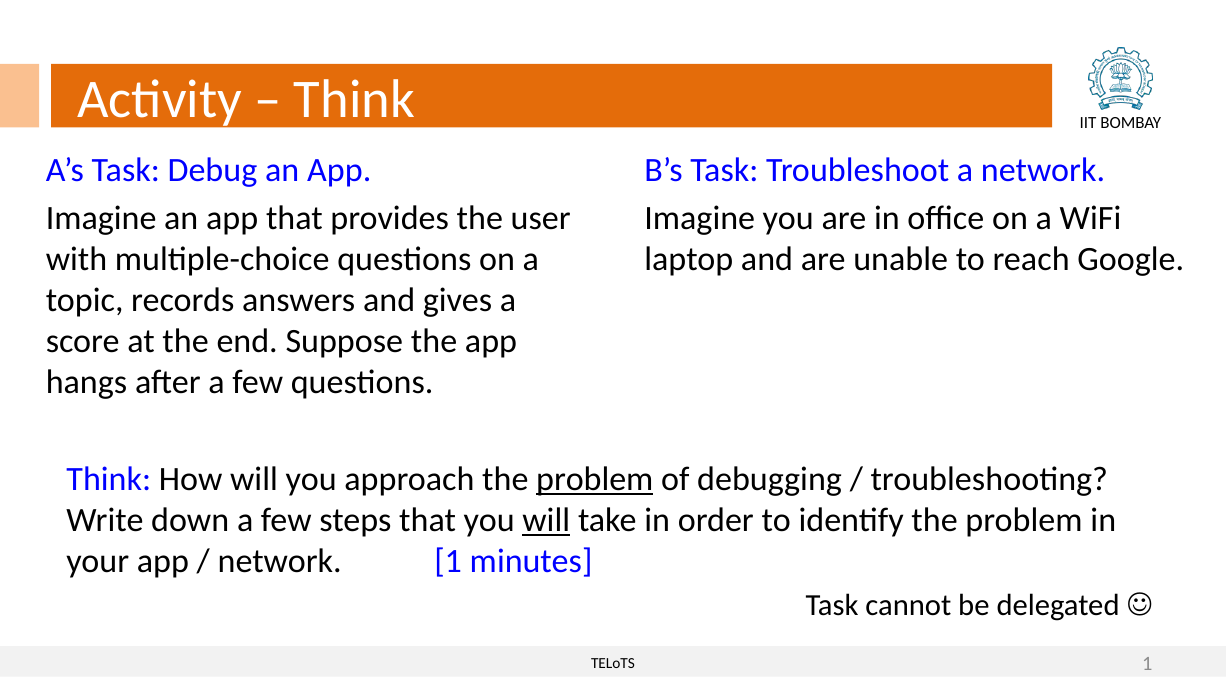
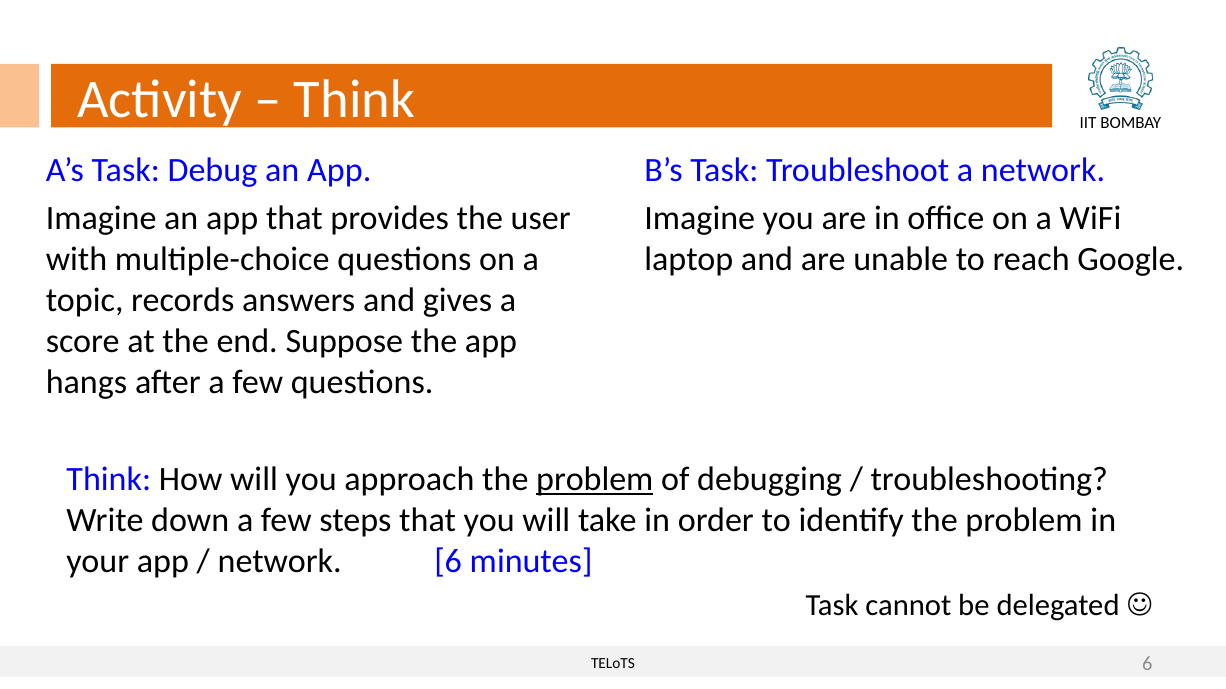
will at (546, 521) underline: present -> none
network 1: 1 -> 6
1 at (1147, 665): 1 -> 6
